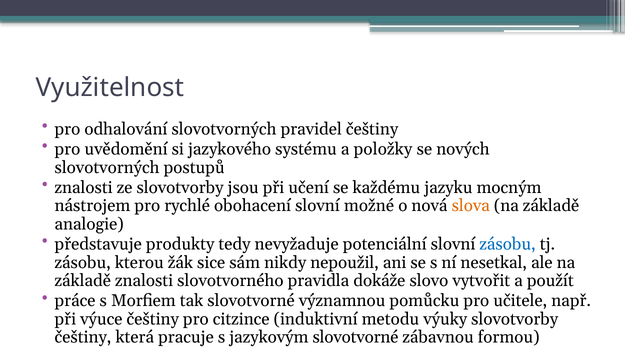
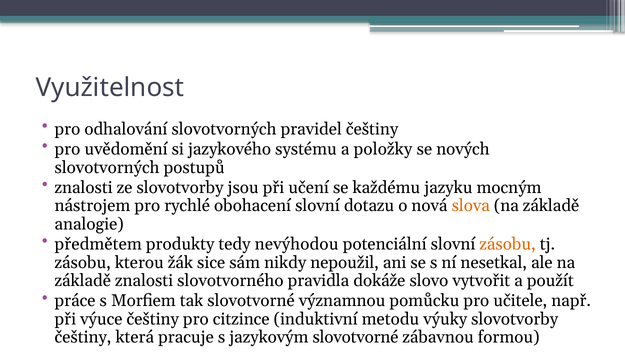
možné: možné -> dotazu
představuje: představuje -> předmětem
nevyžaduje: nevyžaduje -> nevýhodou
zásobu at (508, 244) colour: blue -> orange
